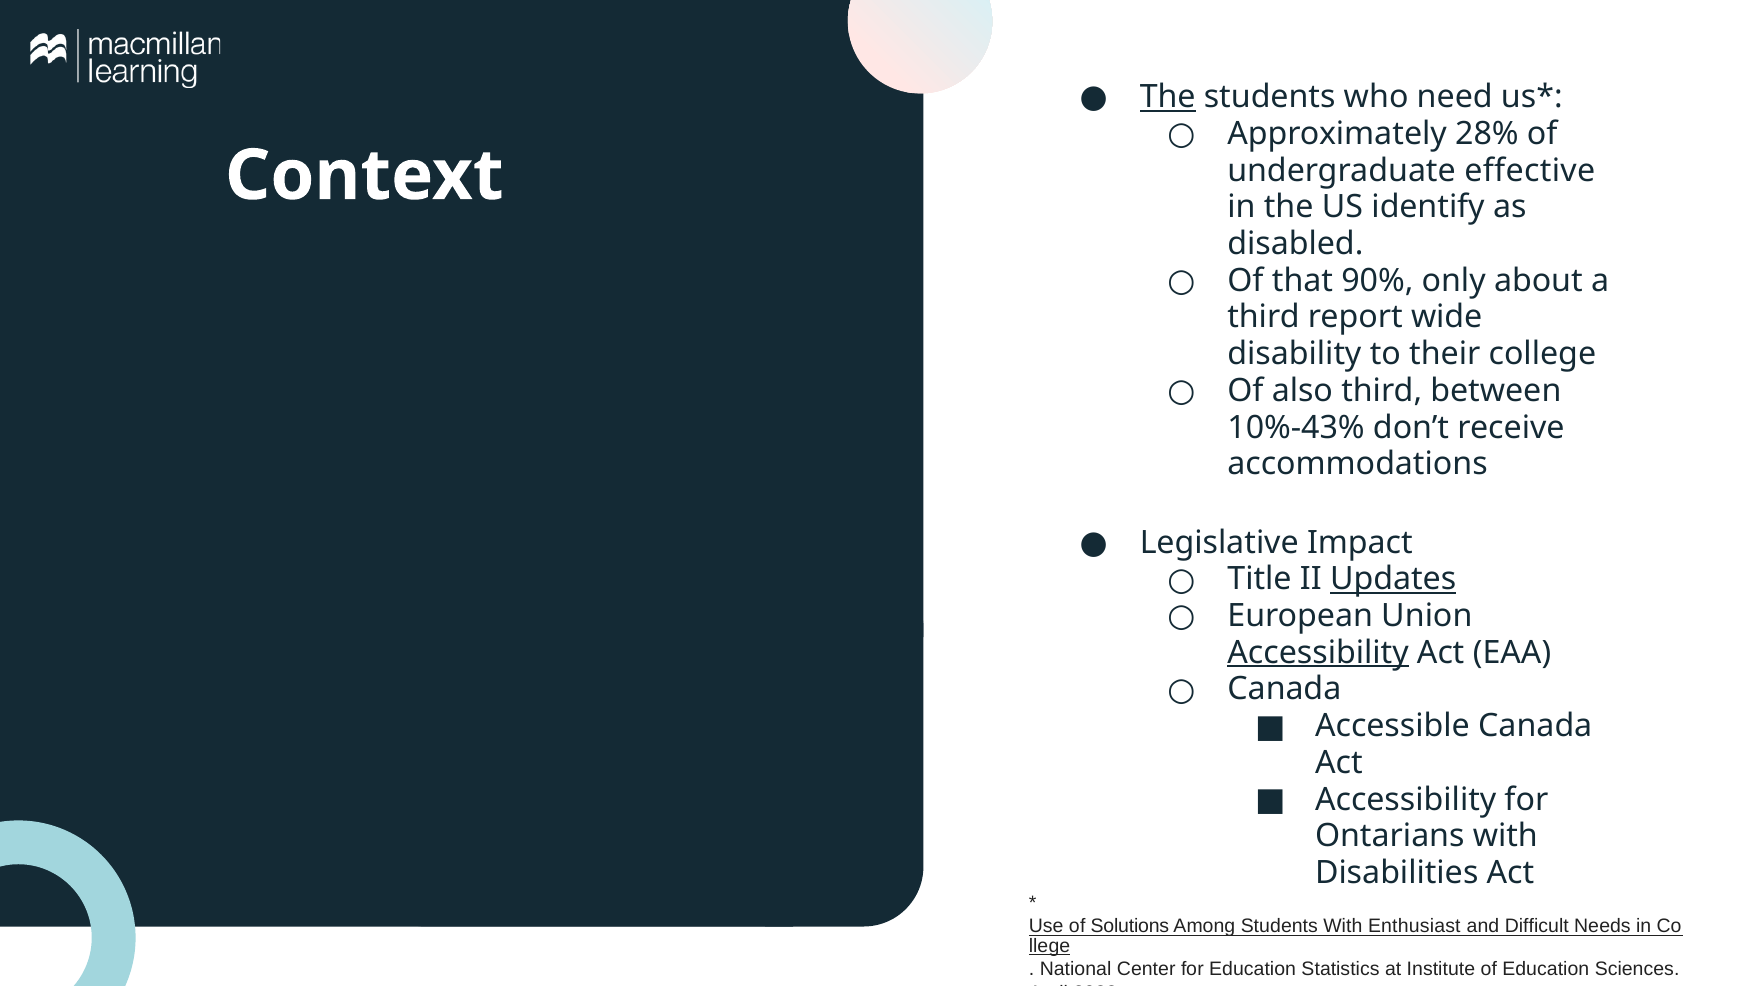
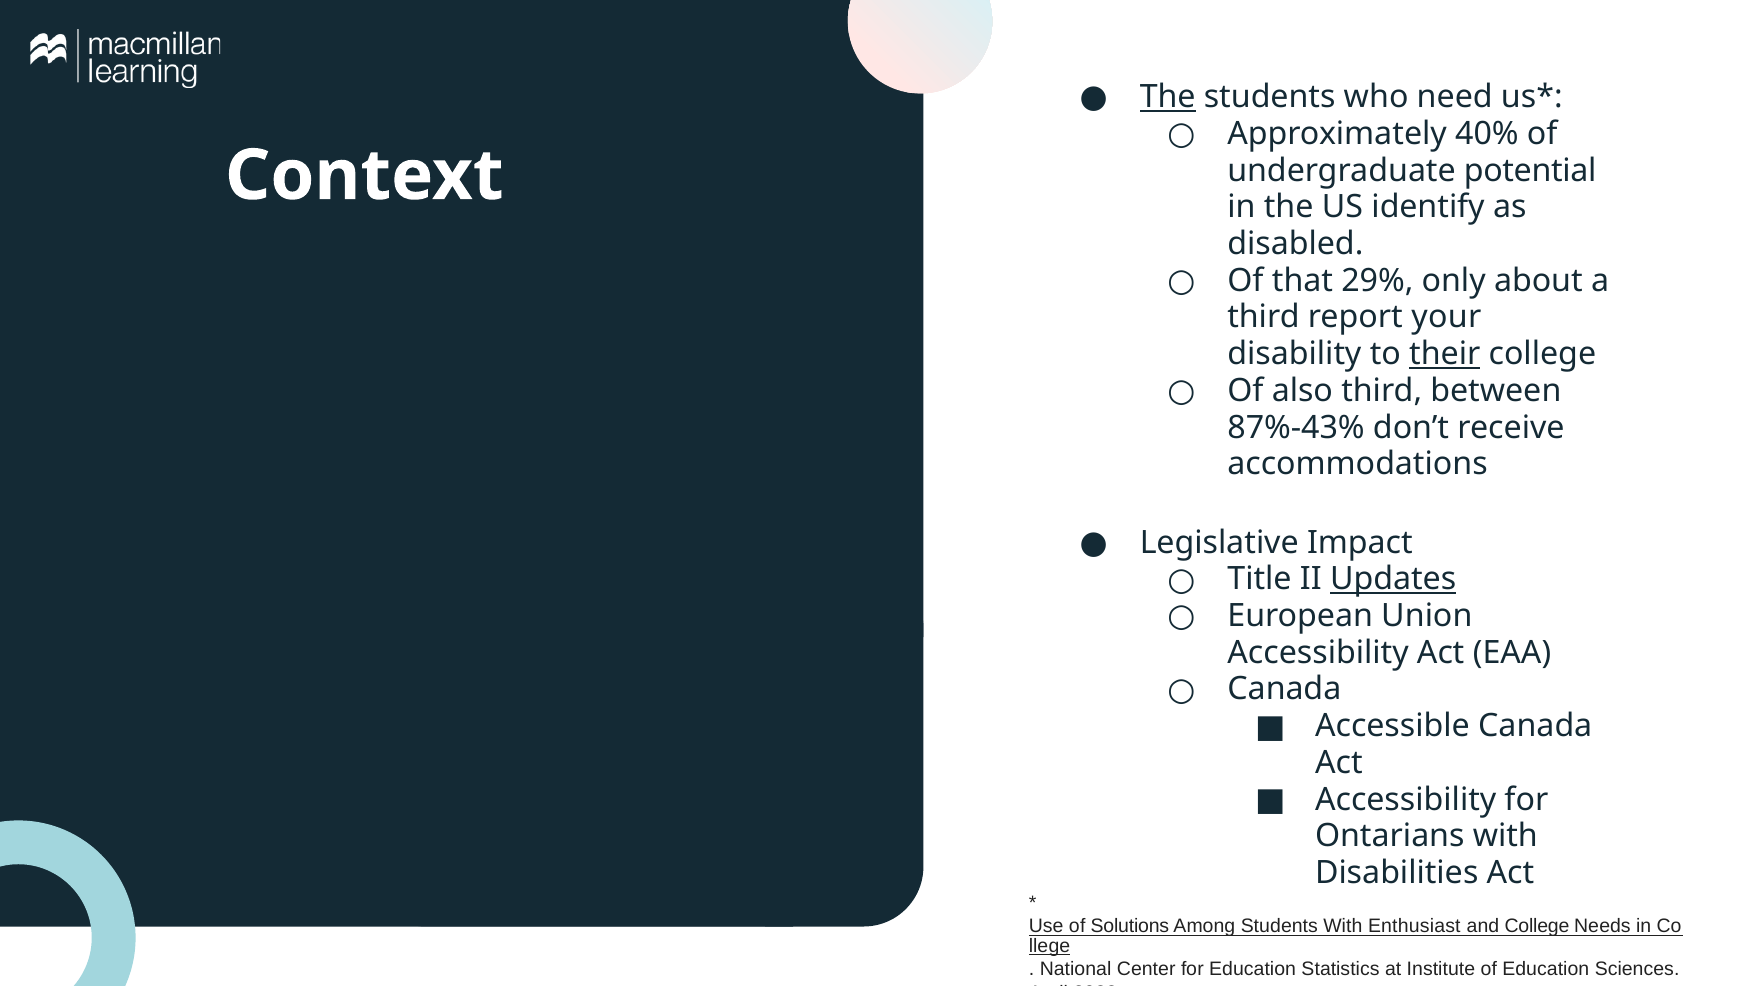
28%: 28% -> 40%
effective: effective -> potential
90%: 90% -> 29%
wide: wide -> your
their underline: none -> present
10%-43%: 10%-43% -> 87%-43%
Accessibility at (1318, 653) underline: present -> none
and Difficult: Difficult -> College
